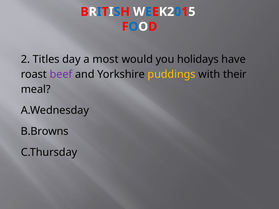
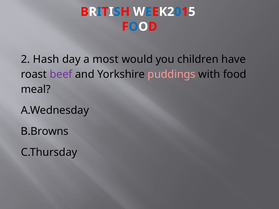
Titles: Titles -> Hash
holidays: holidays -> children
puddings colour: yellow -> pink
with their: their -> food
